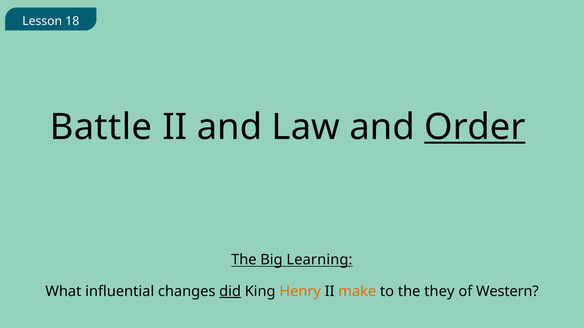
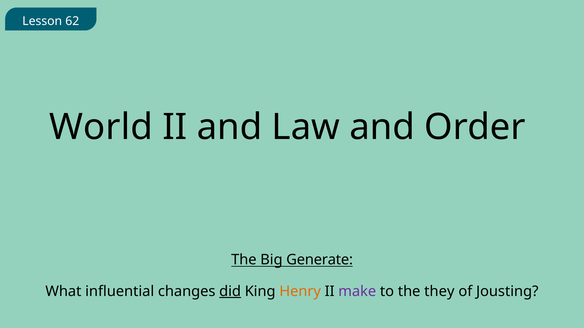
18: 18 -> 62
Battle: Battle -> World
Order underline: present -> none
Learning: Learning -> Generate
make colour: orange -> purple
Western: Western -> Jousting
